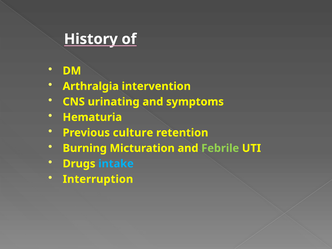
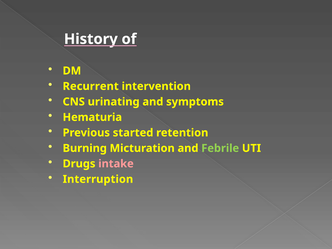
Arthralgia: Arthralgia -> Recurrent
culture: culture -> started
intake colour: light blue -> pink
